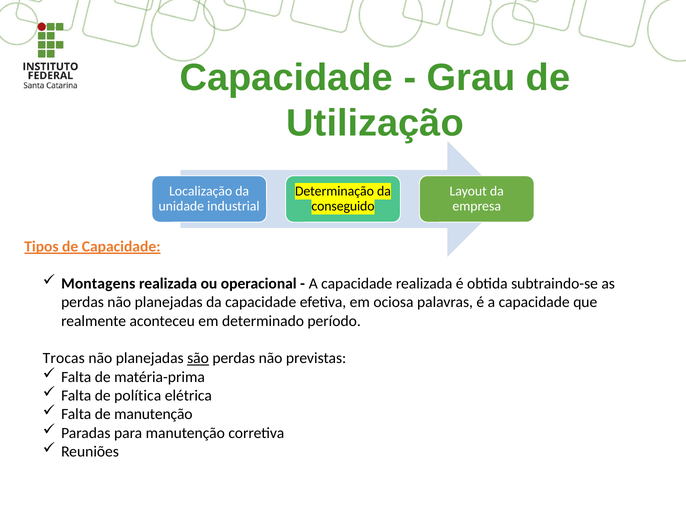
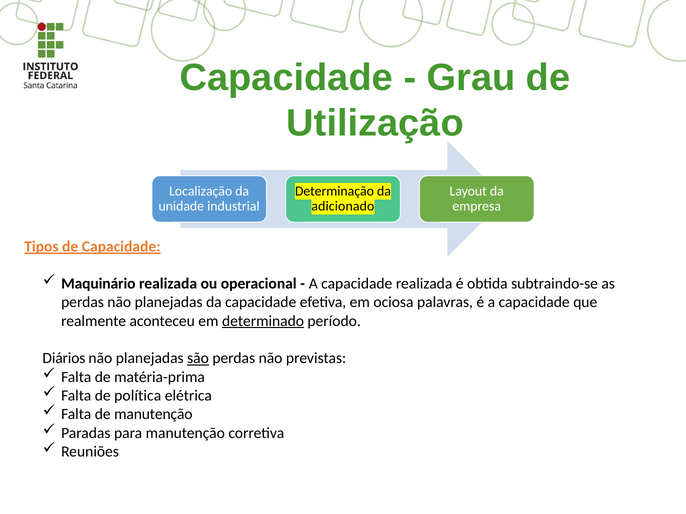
conseguido: conseguido -> adicionado
Montagens: Montagens -> Maquinário
determinado underline: none -> present
Trocas: Trocas -> Diários
